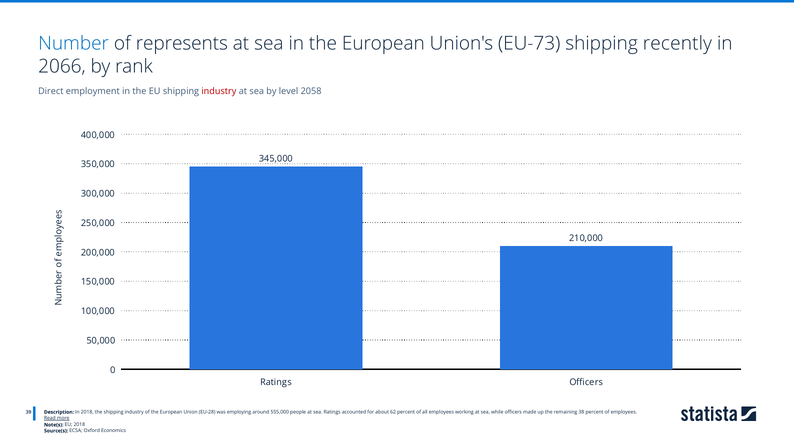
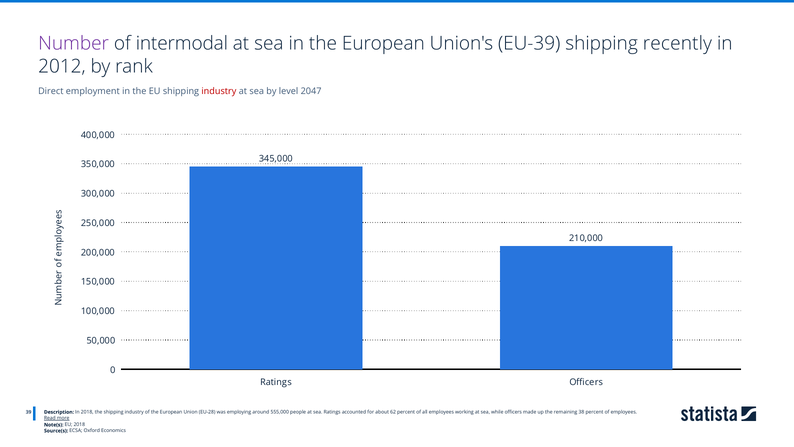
Number colour: blue -> purple
represents: represents -> intermodal
EU-73: EU-73 -> EU-39
2066: 2066 -> 2012
2058: 2058 -> 2047
